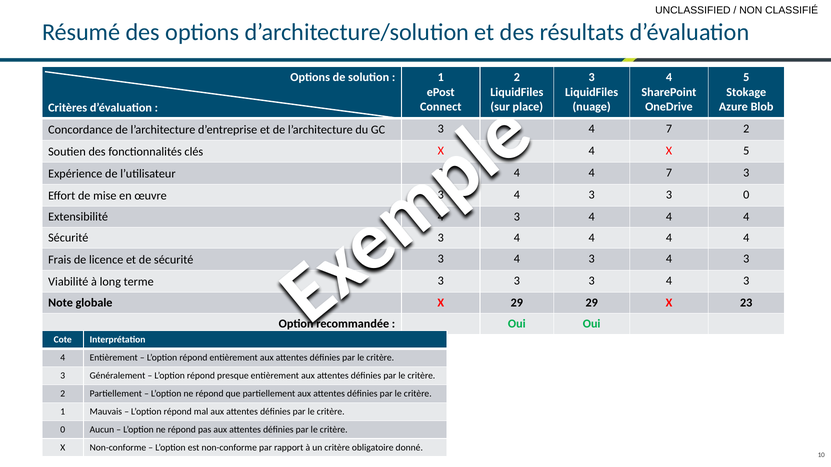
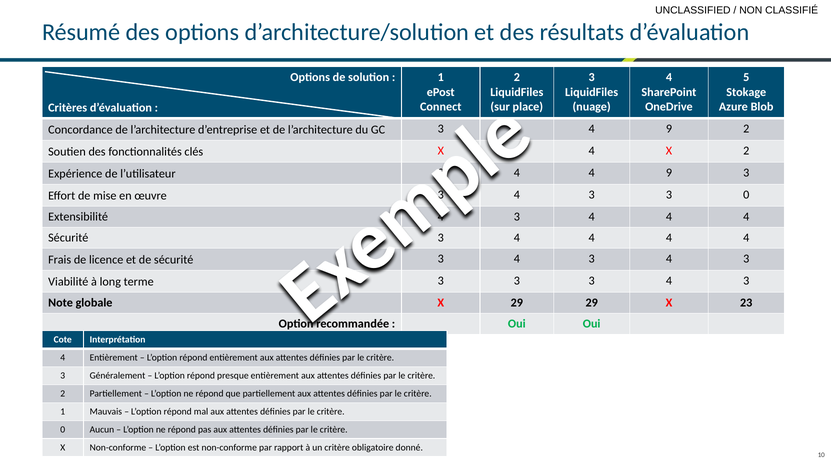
7 at (669, 129): 7 -> 9
X 5: 5 -> 2
7 at (669, 173): 7 -> 9
